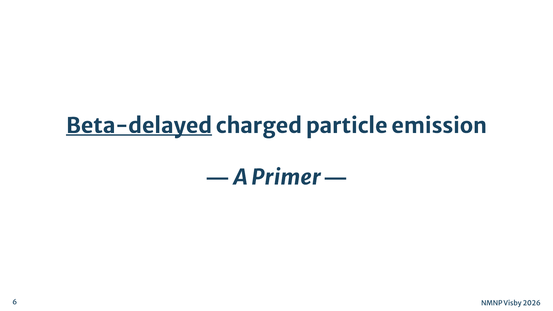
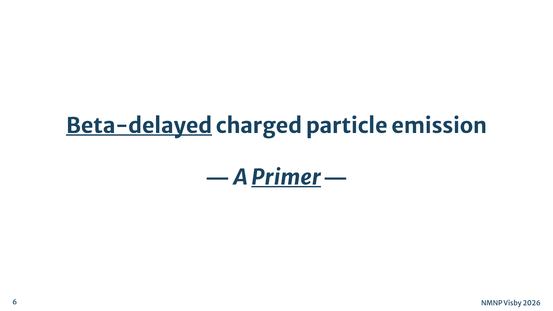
Primer underline: none -> present
